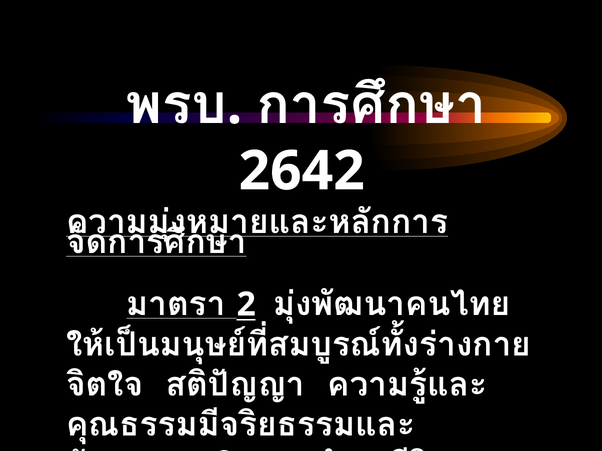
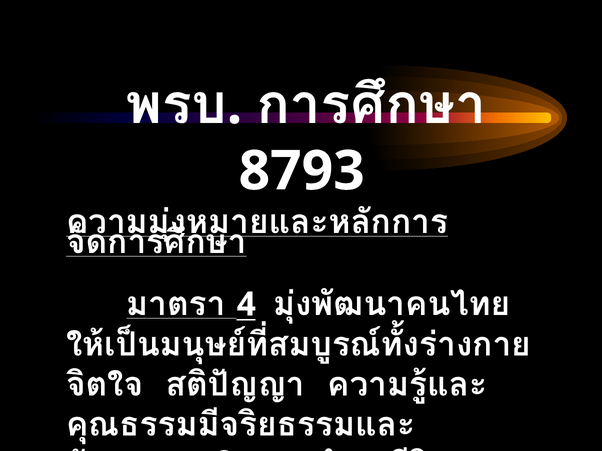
2642: 2642 -> 8793
2: 2 -> 4
